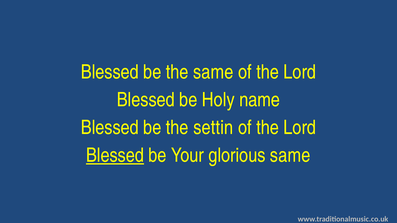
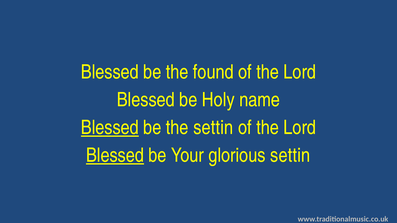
the same: same -> found
Blessed at (110, 128) underline: none -> present
glorious same: same -> settin
